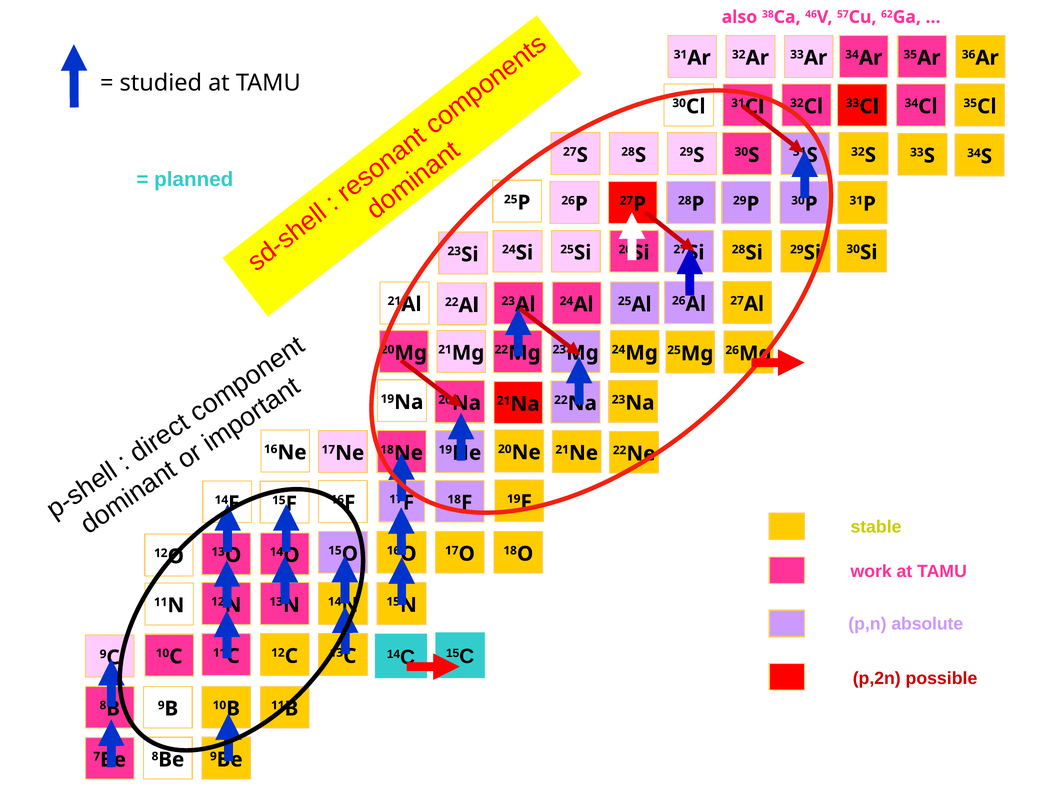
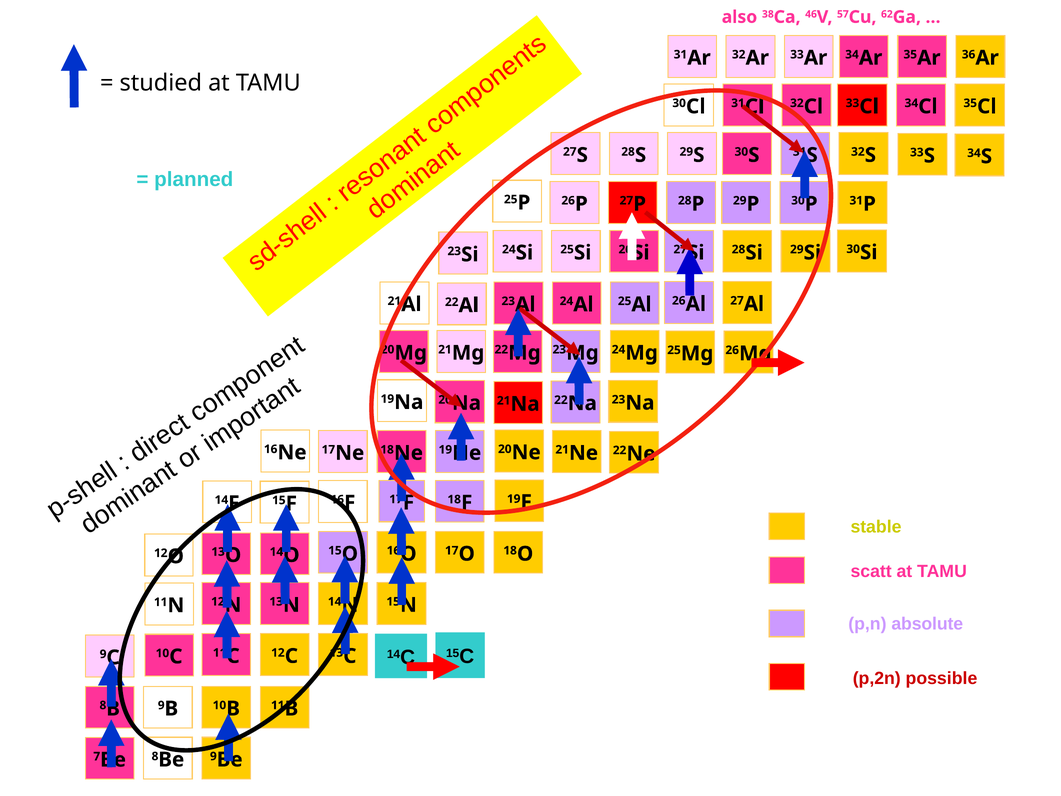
work: work -> scatt
